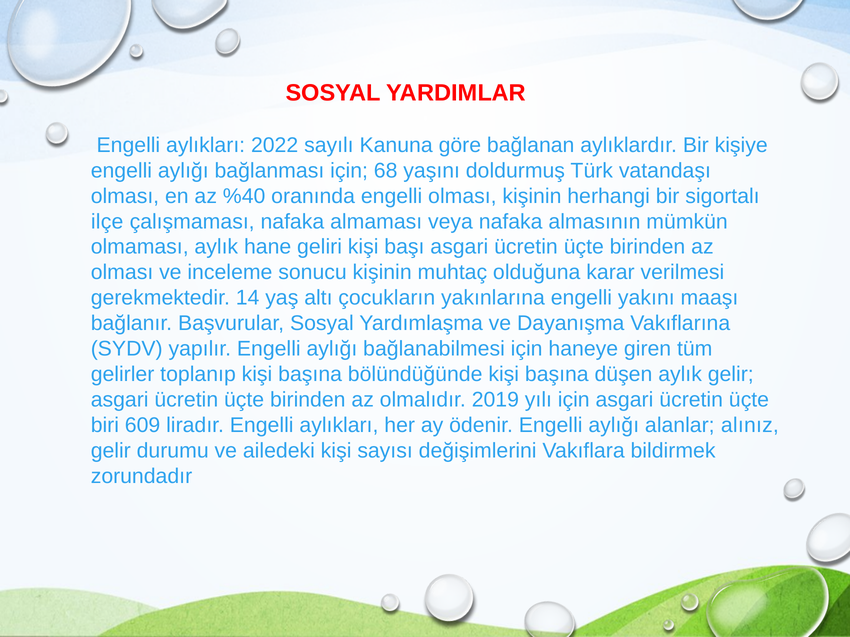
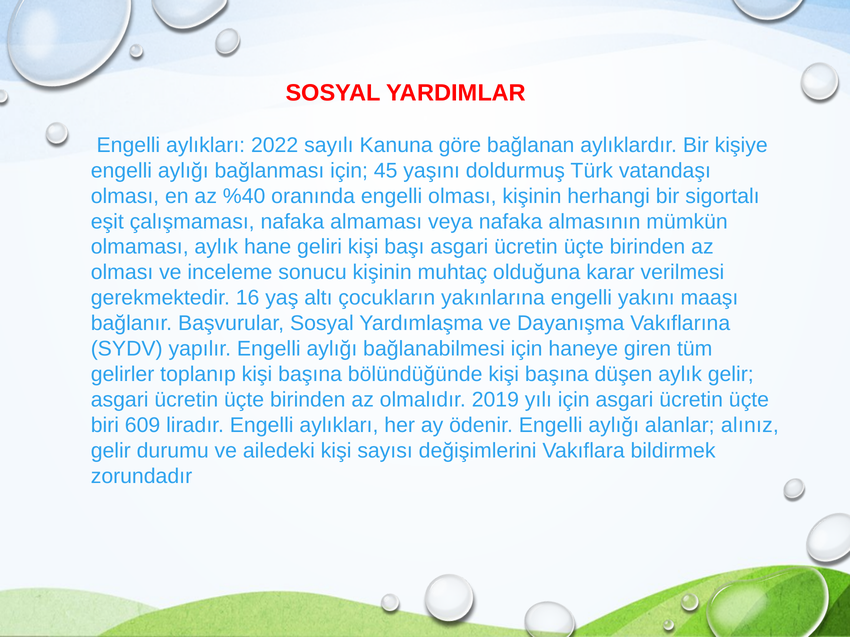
68: 68 -> 45
ilçe: ilçe -> eşit
14: 14 -> 16
